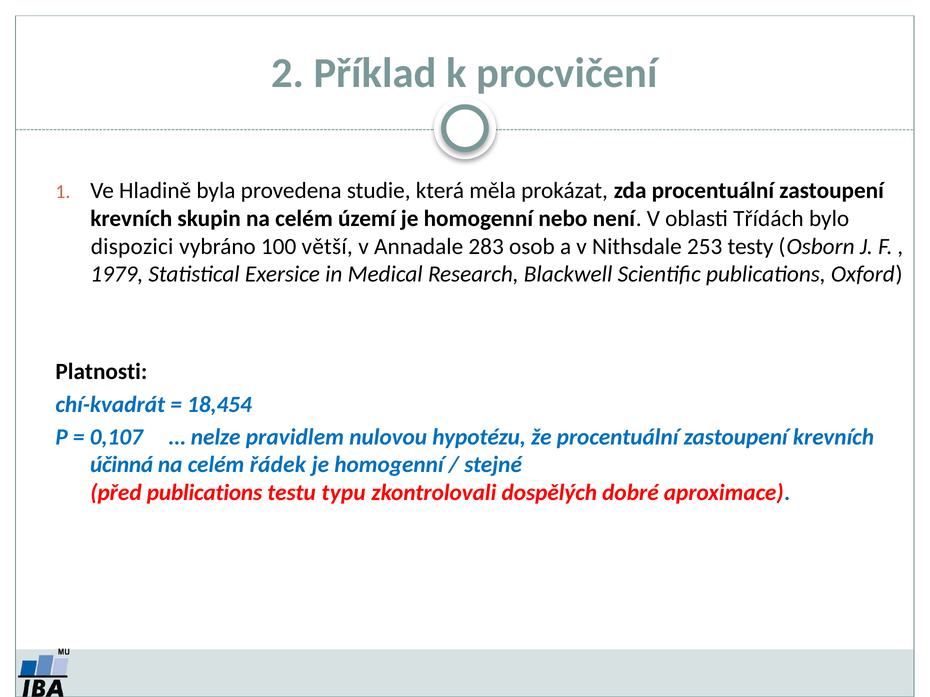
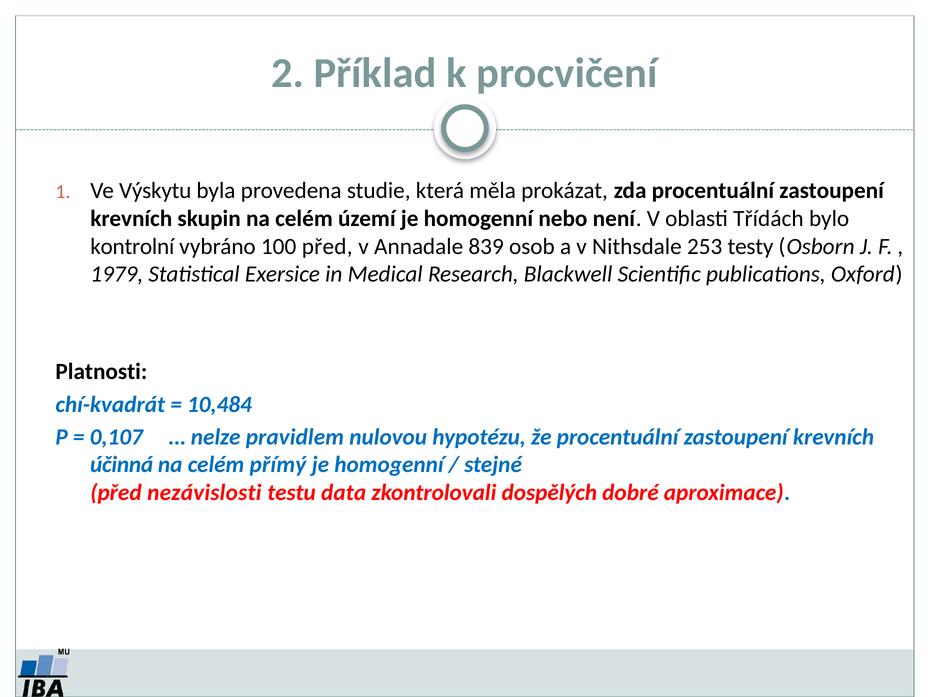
Hladině: Hladině -> Výskytu
dispozici: dispozici -> kontrolní
100 větší: větší -> před
283: 283 -> 839
18,454: 18,454 -> 10,484
řádek: řádek -> přímý
před publications: publications -> nezávislosti
typu: typu -> data
